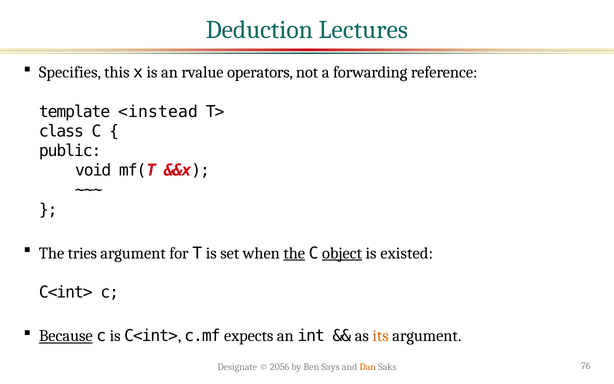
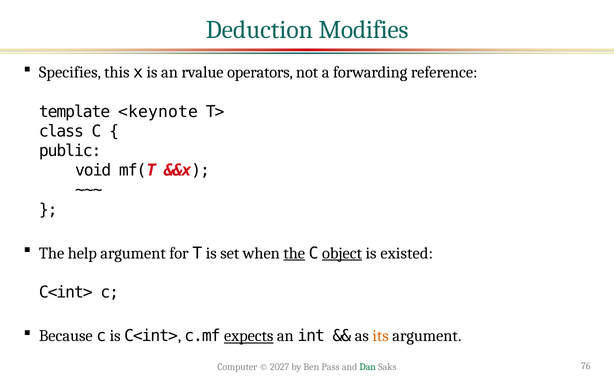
Lectures: Lectures -> Modifies
<instead: <instead -> <keynote
tries: tries -> help
Because underline: present -> none
expects underline: none -> present
Designate: Designate -> Computer
2056: 2056 -> 2027
Says: Says -> Pass
Dan colour: orange -> green
